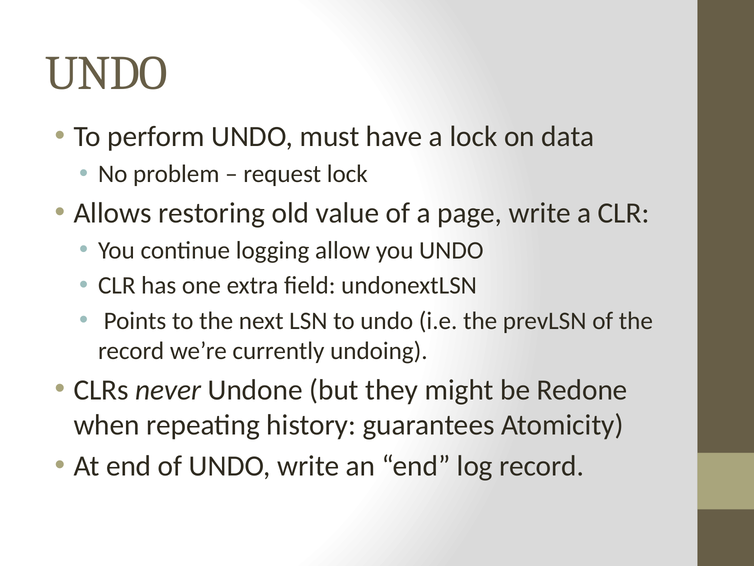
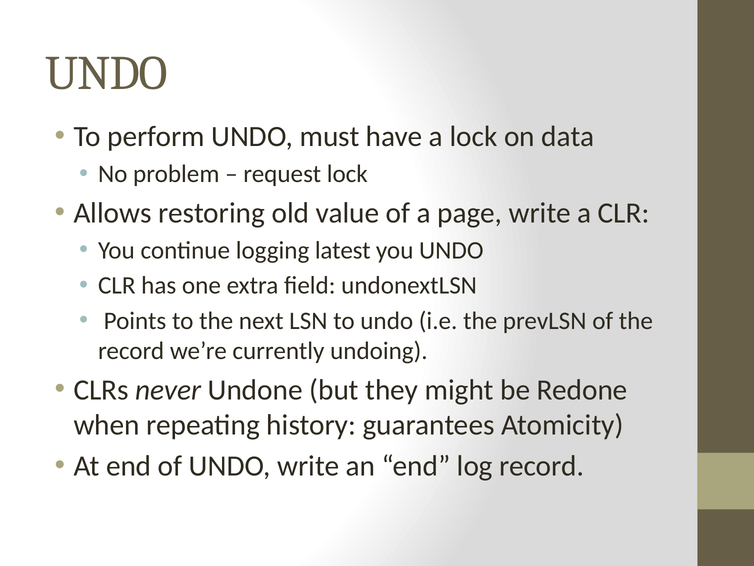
allow: allow -> latest
